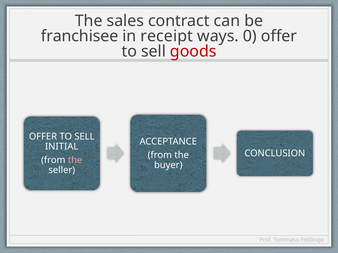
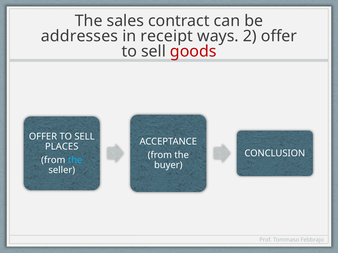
franchisee: franchisee -> addresses
0: 0 -> 2
INITIAL: INITIAL -> PLACES
the at (75, 160) colour: pink -> light blue
